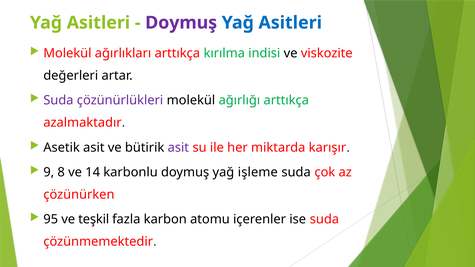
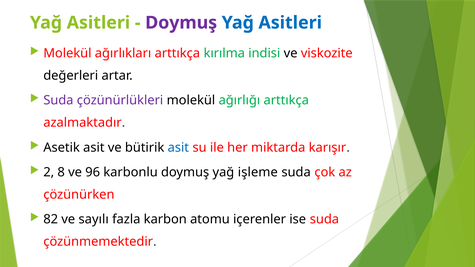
asit at (178, 148) colour: purple -> blue
9: 9 -> 2
14: 14 -> 96
95: 95 -> 82
teşkil: teşkil -> sayılı
